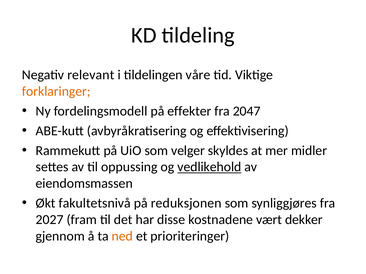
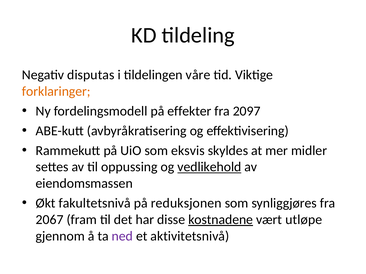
relevant: relevant -> disputas
2047: 2047 -> 2097
velger: velger -> eksvis
2027: 2027 -> 2067
kostnadene underline: none -> present
dekker: dekker -> utløpe
ned colour: orange -> purple
prioriteringer: prioriteringer -> aktivitetsnivå
